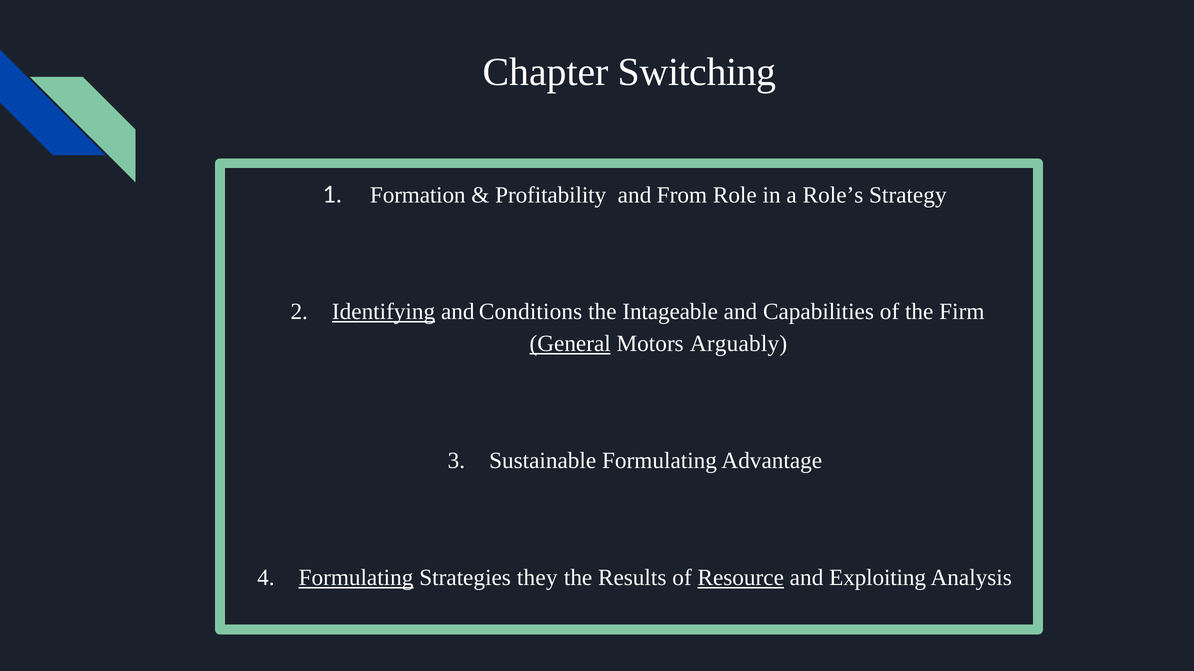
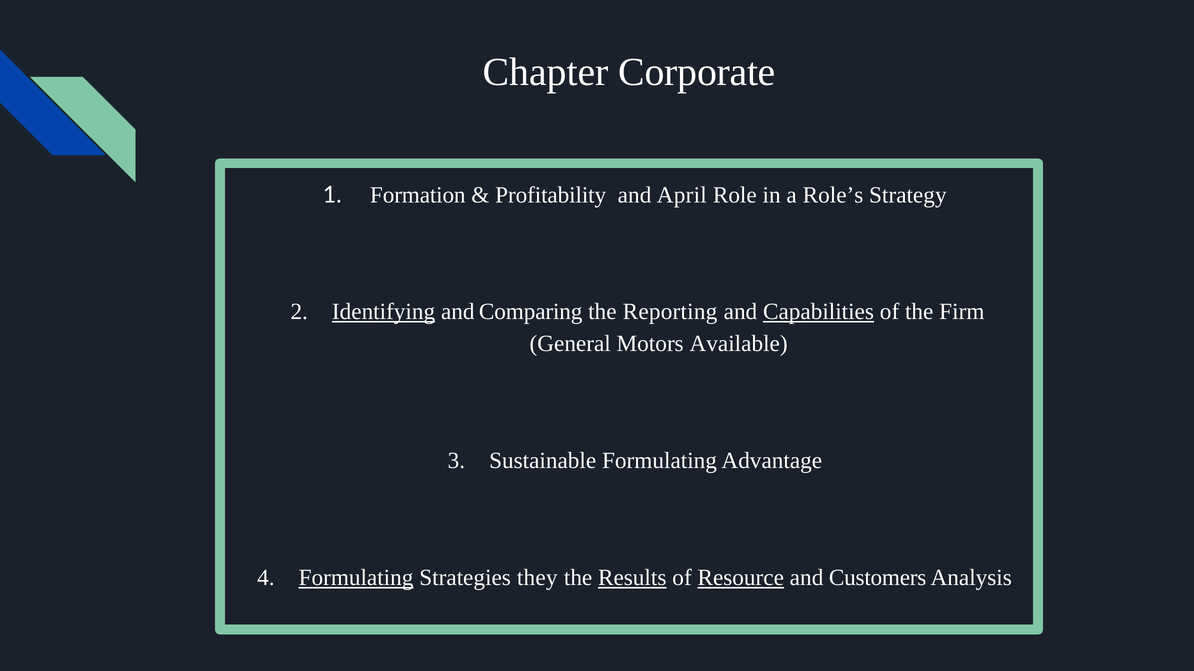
Switching: Switching -> Corporate
From: From -> April
Conditions: Conditions -> Comparing
Intageable: Intageable -> Reporting
Capabilities underline: none -> present
General underline: present -> none
Arguably: Arguably -> Available
Results underline: none -> present
Exploiting: Exploiting -> Customers
